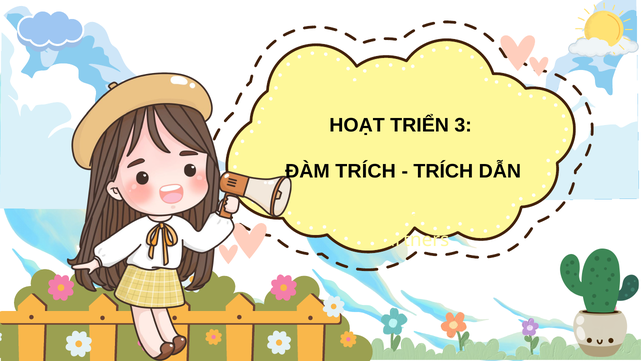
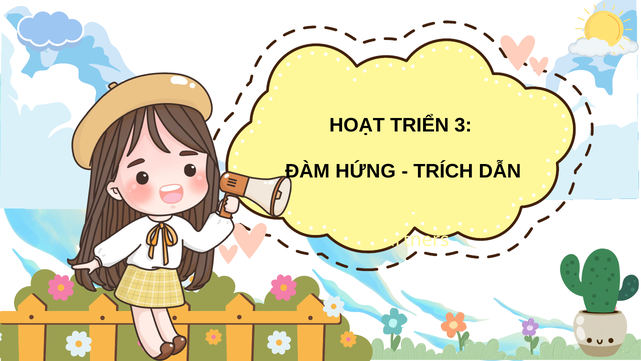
ĐÀM TRÍCH: TRÍCH -> HỨNG
